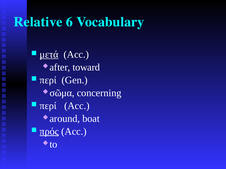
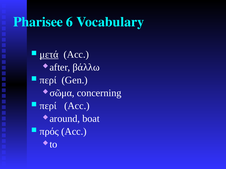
Relative: Relative -> Pharisee
toward: toward -> βάλλω
πρός underline: present -> none
